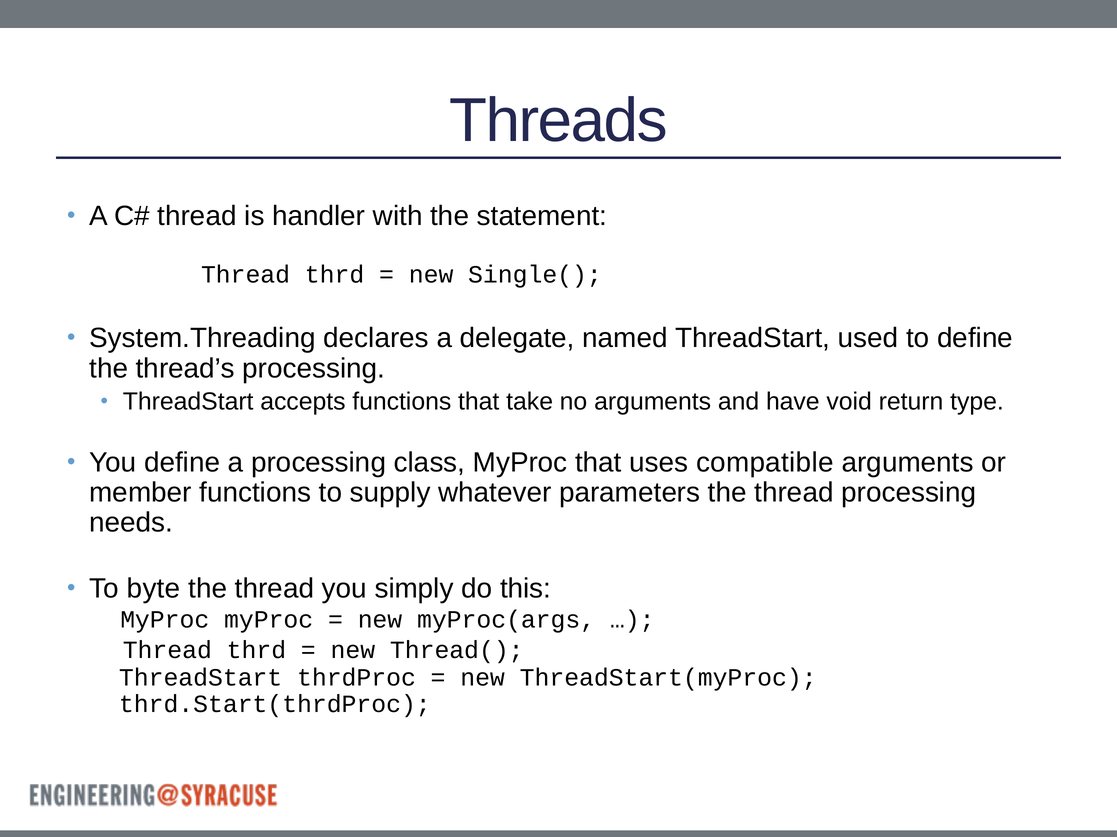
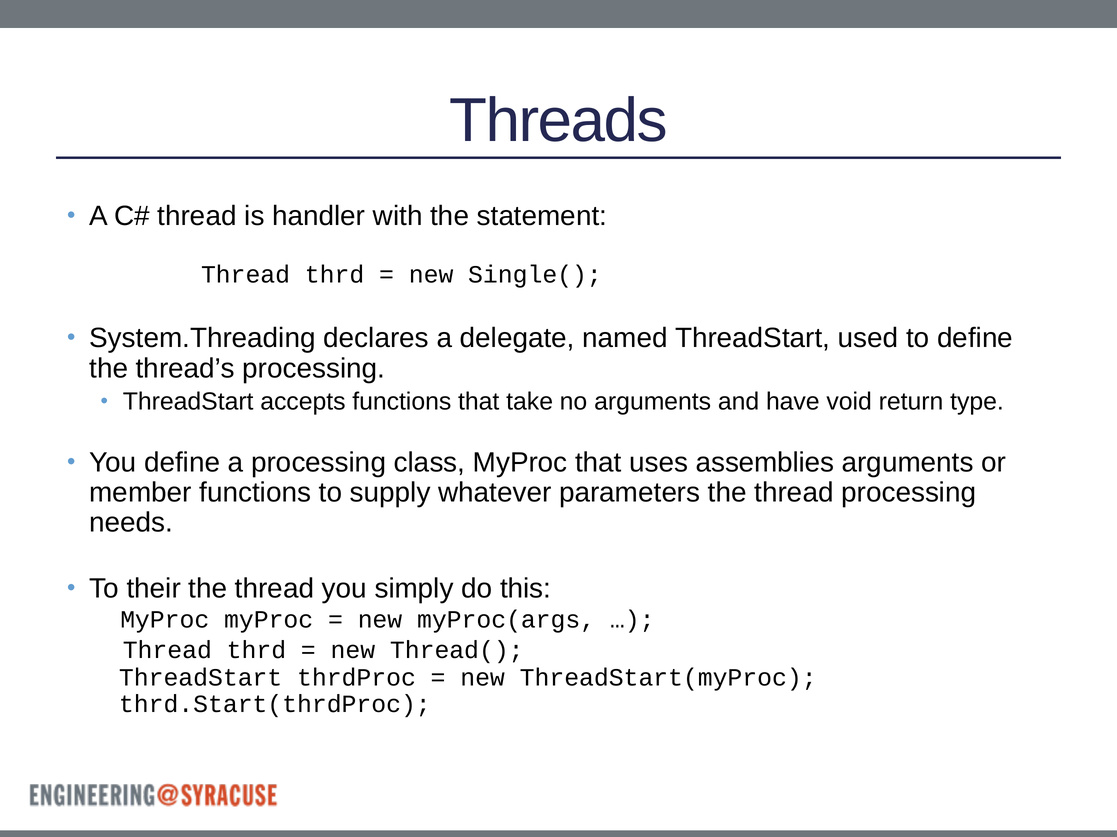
compatible: compatible -> assemblies
byte: byte -> their
